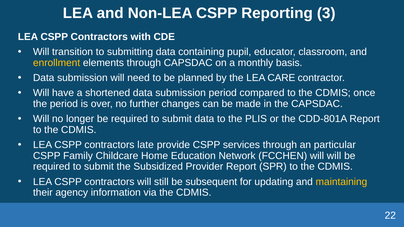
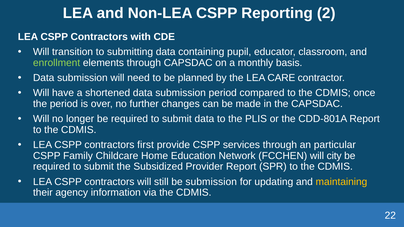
3: 3 -> 2
enrollment colour: yellow -> light green
late: late -> first
will will: will -> city
be subsequent: subsequent -> submission
